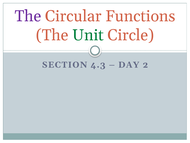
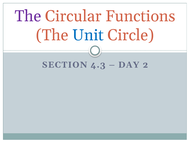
Unit colour: green -> blue
